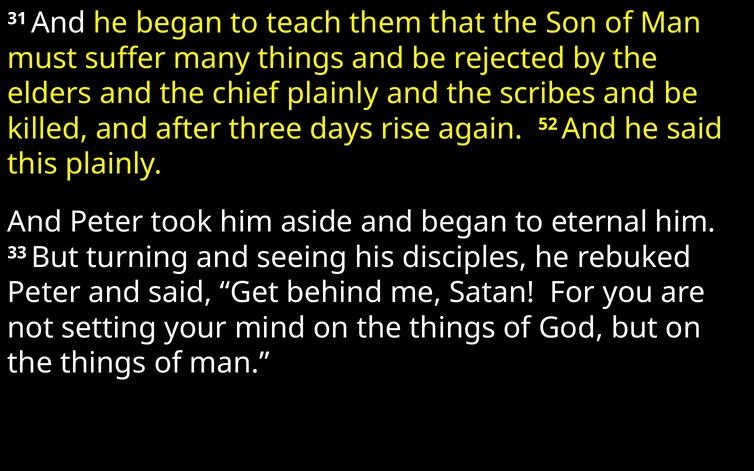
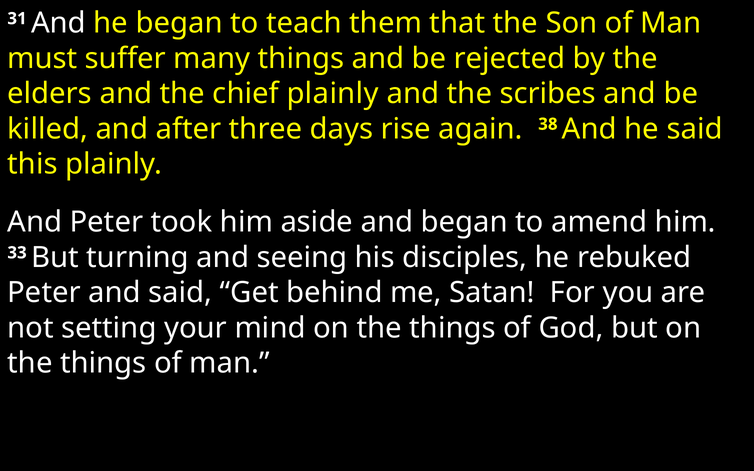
52: 52 -> 38
eternal: eternal -> amend
